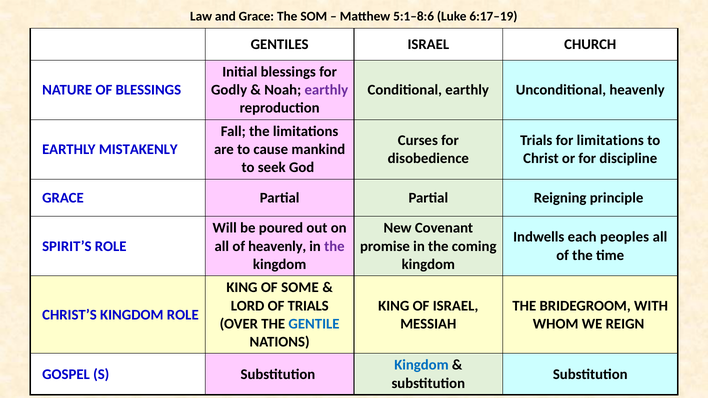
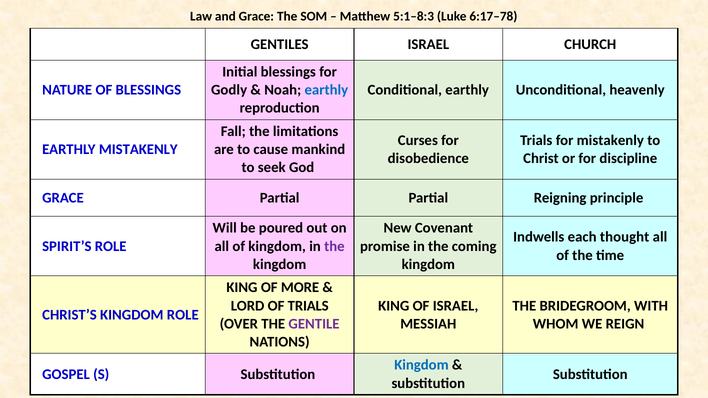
5:1–8:6: 5:1–8:6 -> 5:1–8:3
6:17–19: 6:17–19 -> 6:17–78
earthly at (326, 90) colour: purple -> blue
for limitations: limitations -> mistakenly
peoples: peoples -> thought
of heavenly: heavenly -> kingdom
SOME: SOME -> MORE
GENTILE colour: blue -> purple
